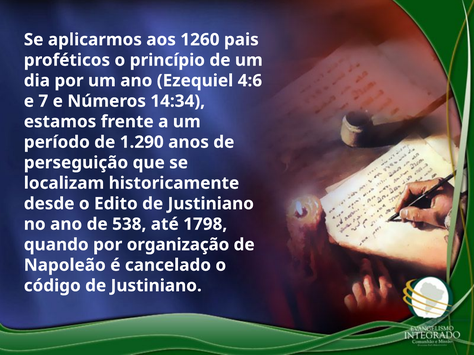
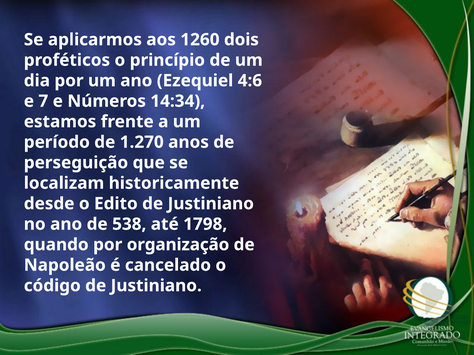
pais: pais -> dois
1.290: 1.290 -> 1.270
